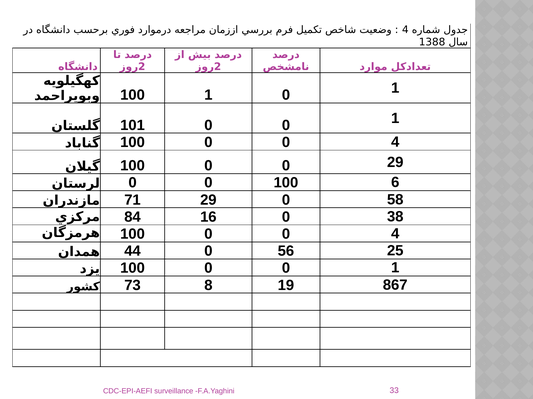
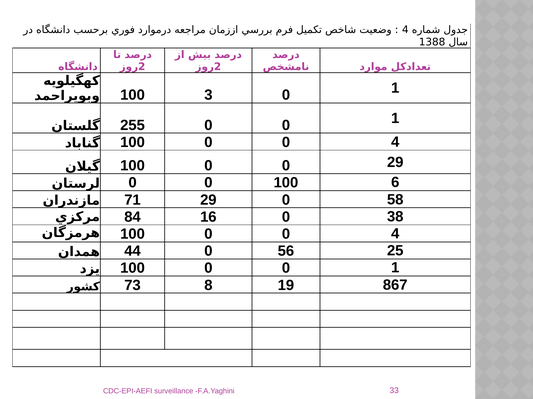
100 1: 1 -> 3
101: 101 -> 255
